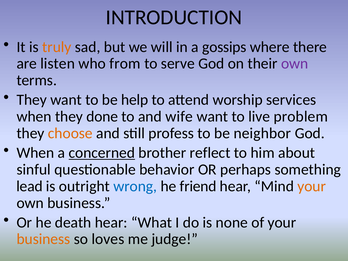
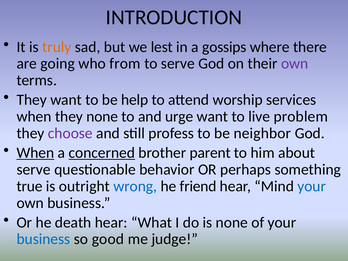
will: will -> lest
listen: listen -> going
they done: done -> none
wife: wife -> urge
choose colour: orange -> purple
When at (35, 153) underline: none -> present
reflect: reflect -> parent
sinful at (34, 169): sinful -> serve
lead: lead -> true
your at (312, 186) colour: orange -> blue
business at (43, 239) colour: orange -> blue
loves: loves -> good
